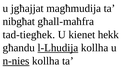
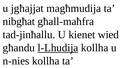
tad-tiegħek: tad-tiegħek -> tad-jinħallu
hekk: hekk -> wied
n-nies underline: present -> none
